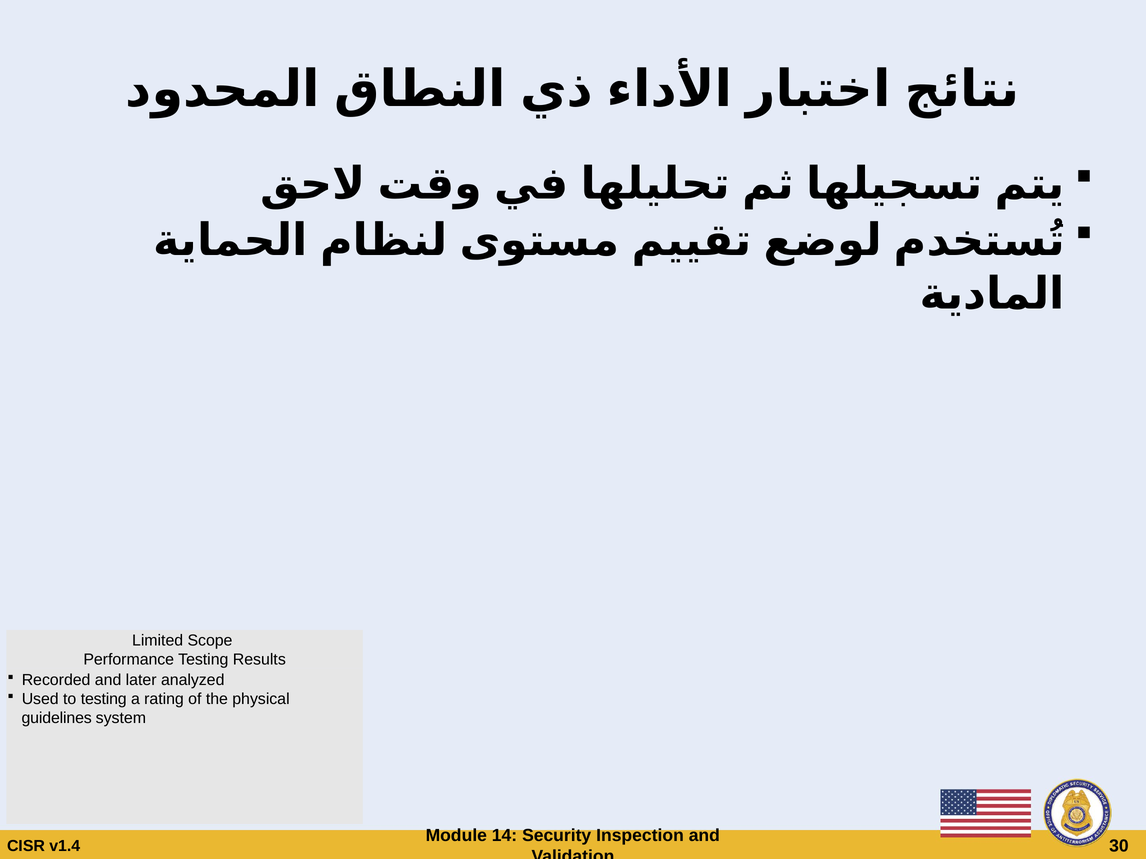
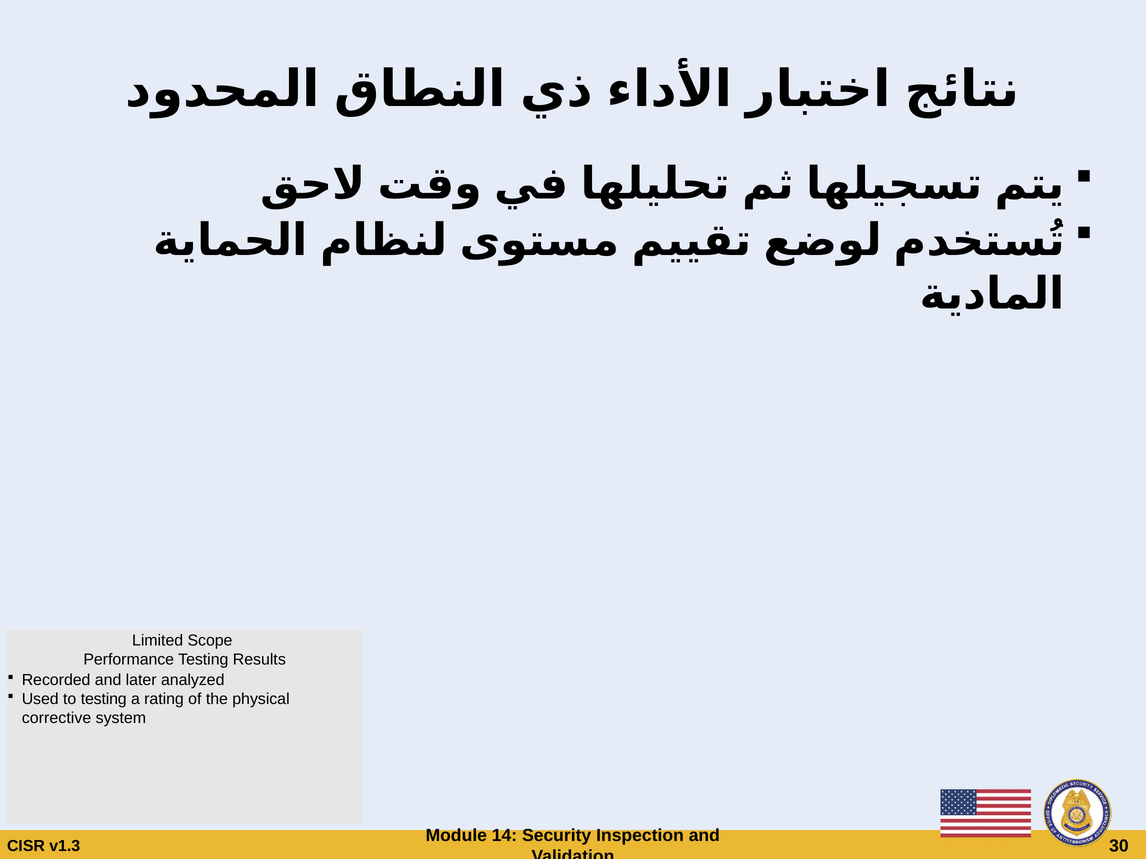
guidelines: guidelines -> corrective
v1.4: v1.4 -> v1.3
